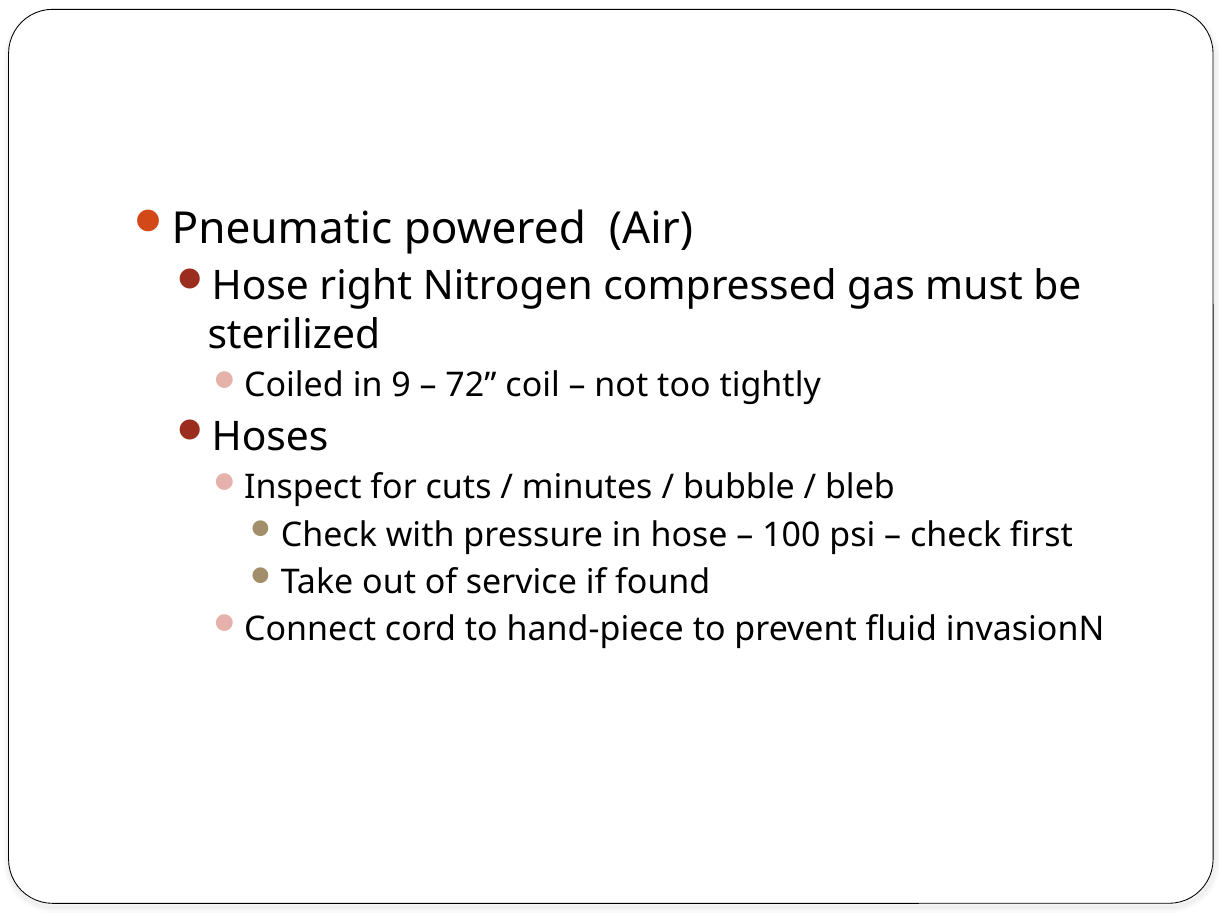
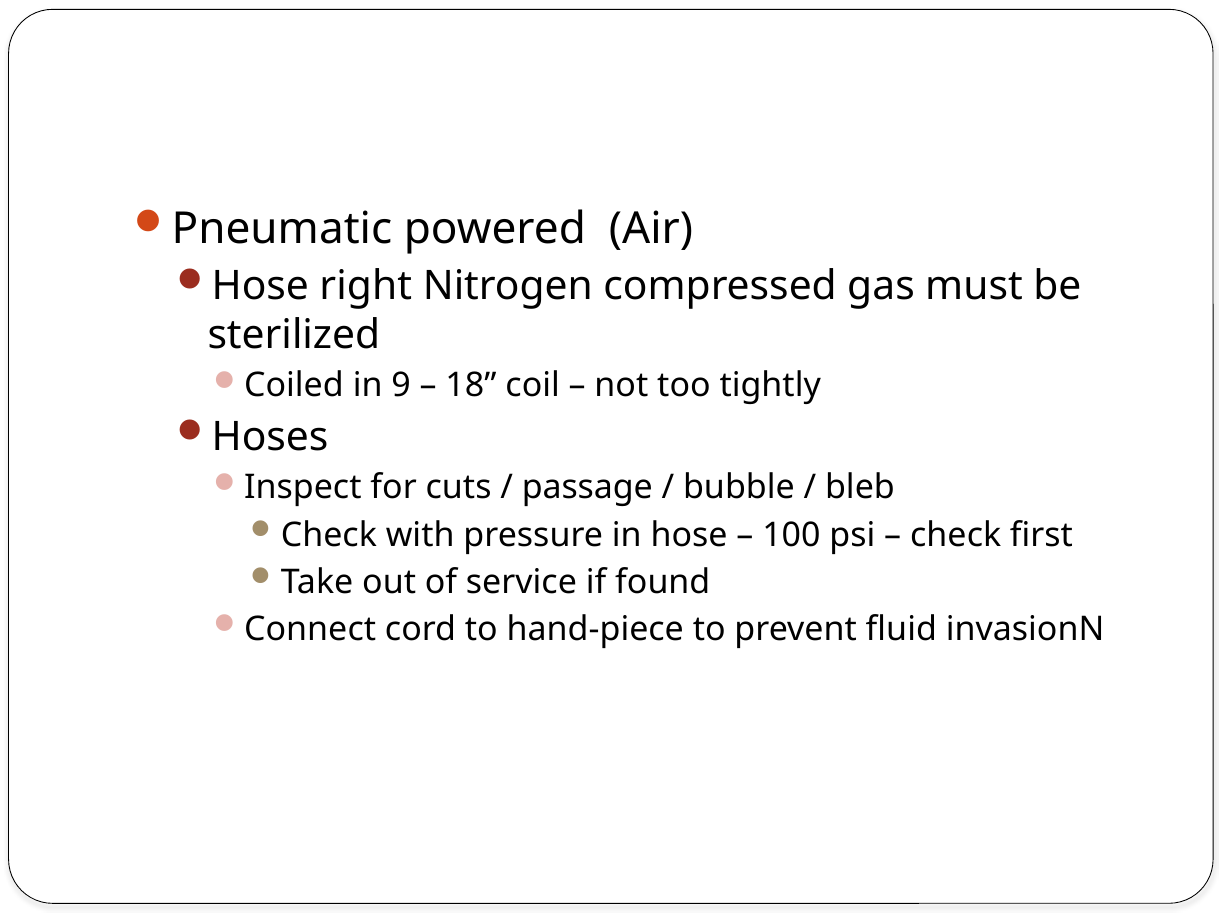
72: 72 -> 18
minutes: minutes -> passage
